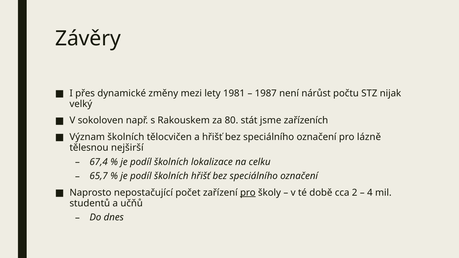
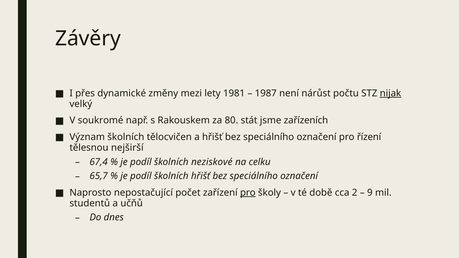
nijak underline: none -> present
sokoloven: sokoloven -> soukromé
lázně: lázně -> řízení
lokalizace: lokalizace -> neziskové
4: 4 -> 9
